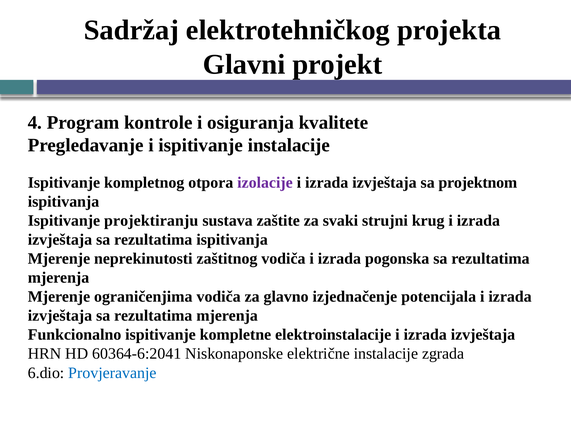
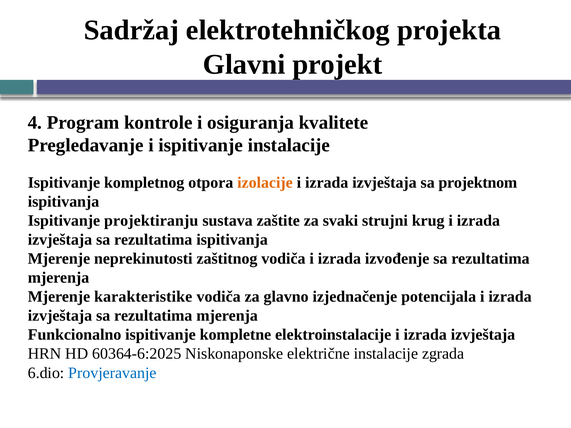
izolacije colour: purple -> orange
pogonska: pogonska -> izvođenje
ograničenjima: ograničenjima -> karakteristike
60364-6:2041: 60364-6:2041 -> 60364-6:2025
